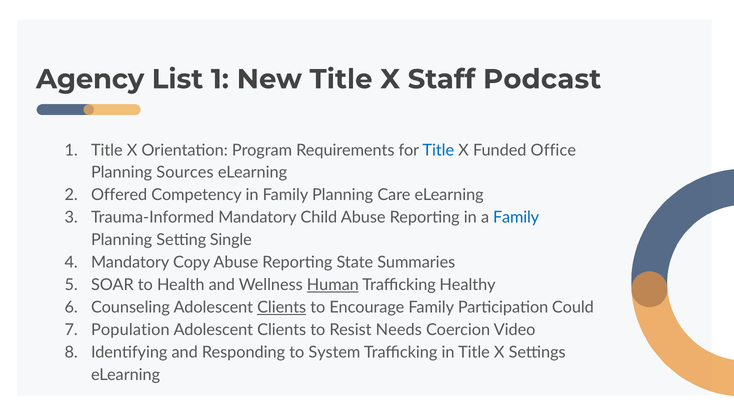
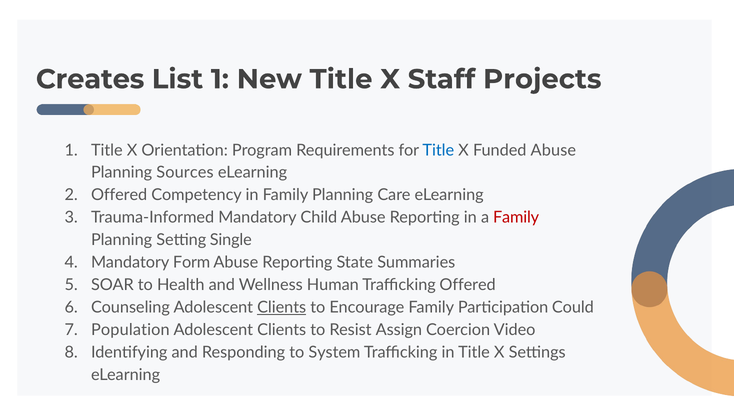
Agency: Agency -> Creates
Podcast: Podcast -> Projects
Funded Office: Office -> Abuse
Family at (516, 218) colour: blue -> red
Copy: Copy -> Form
Human underline: present -> none
Trafficking Healthy: Healthy -> Offered
Needs: Needs -> Assign
